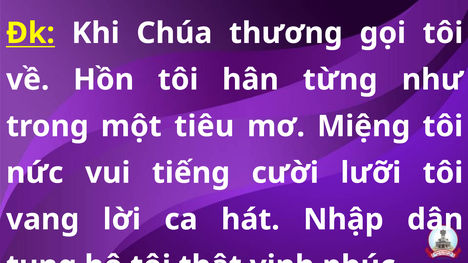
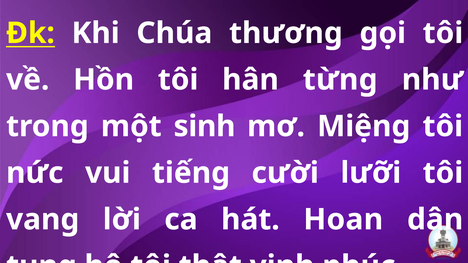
tiêu: tiêu -> sinh
Nhập: Nhập -> Hoan
